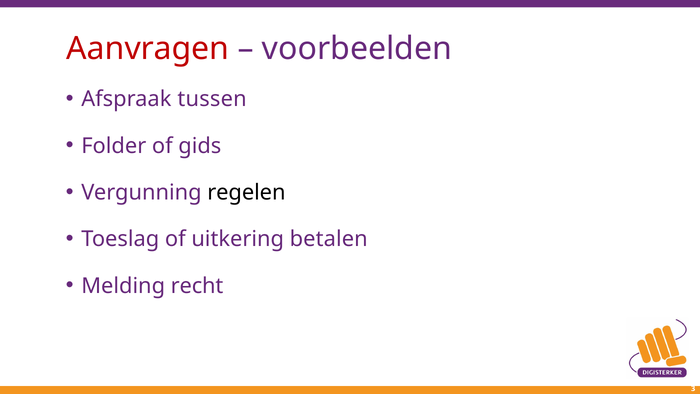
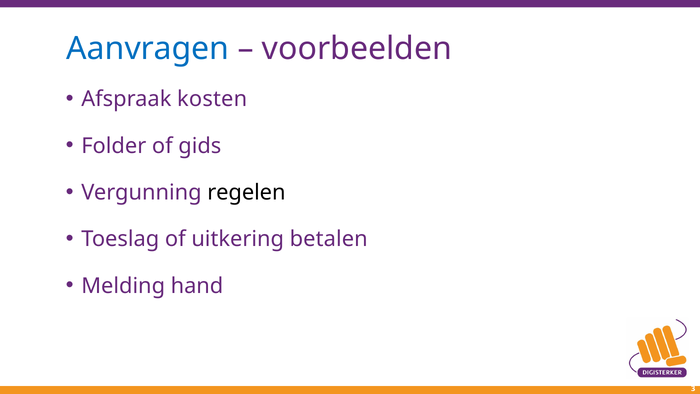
Aanvragen colour: red -> blue
tussen: tussen -> kosten
recht: recht -> hand
